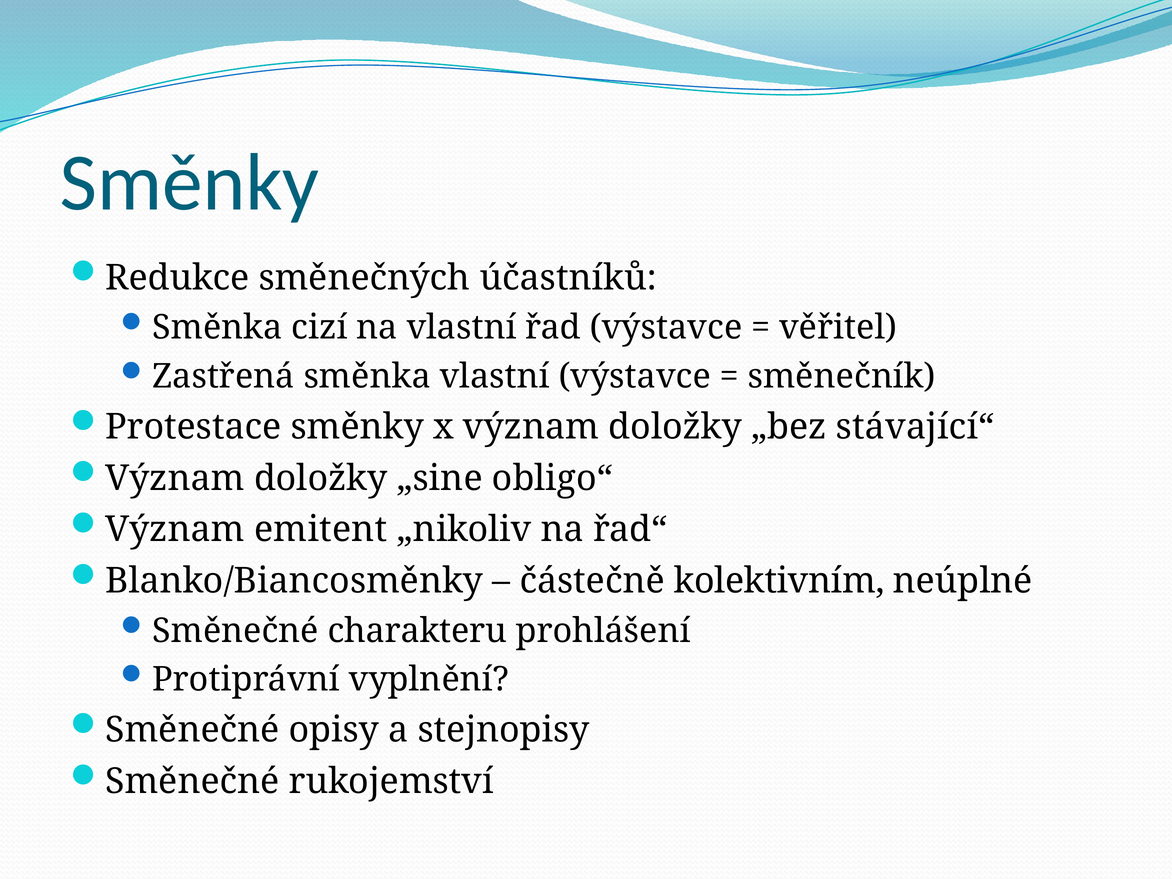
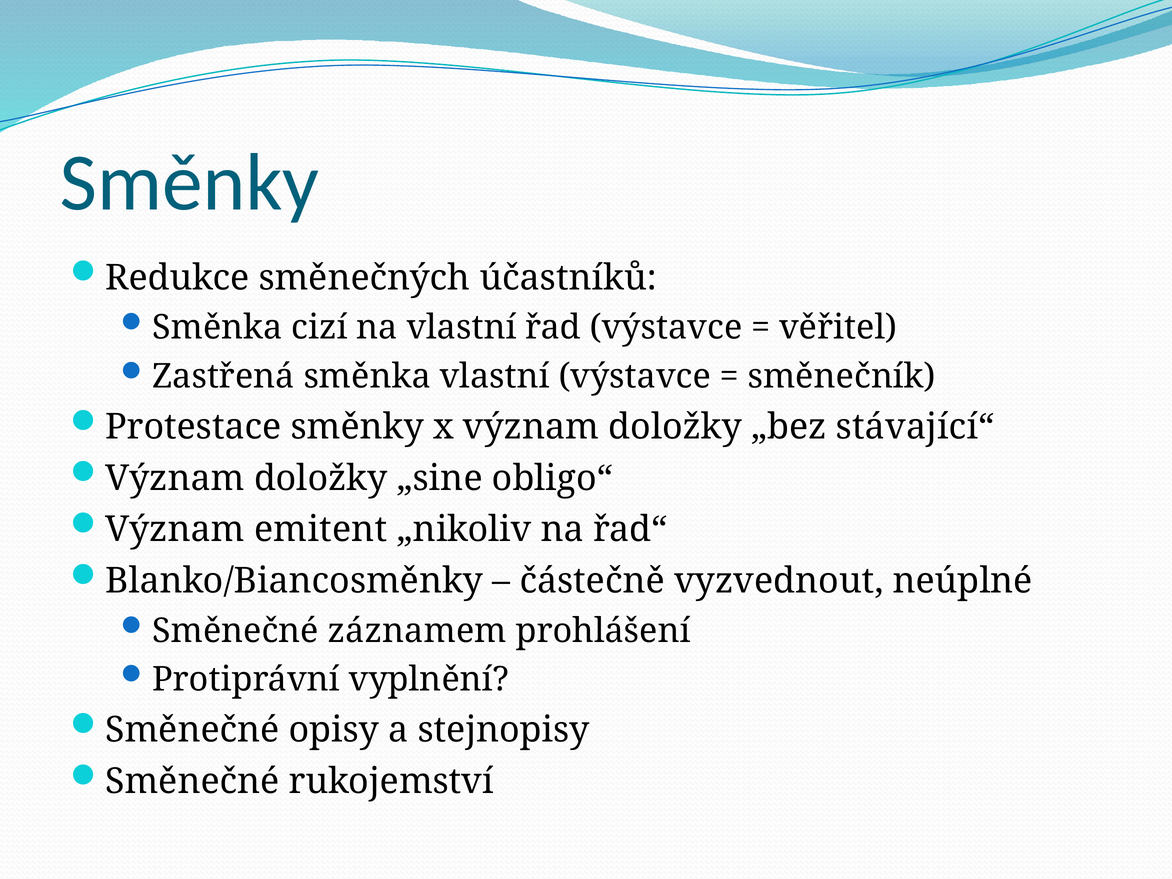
kolektivním: kolektivním -> vyzvednout
charakteru: charakteru -> záznamem
